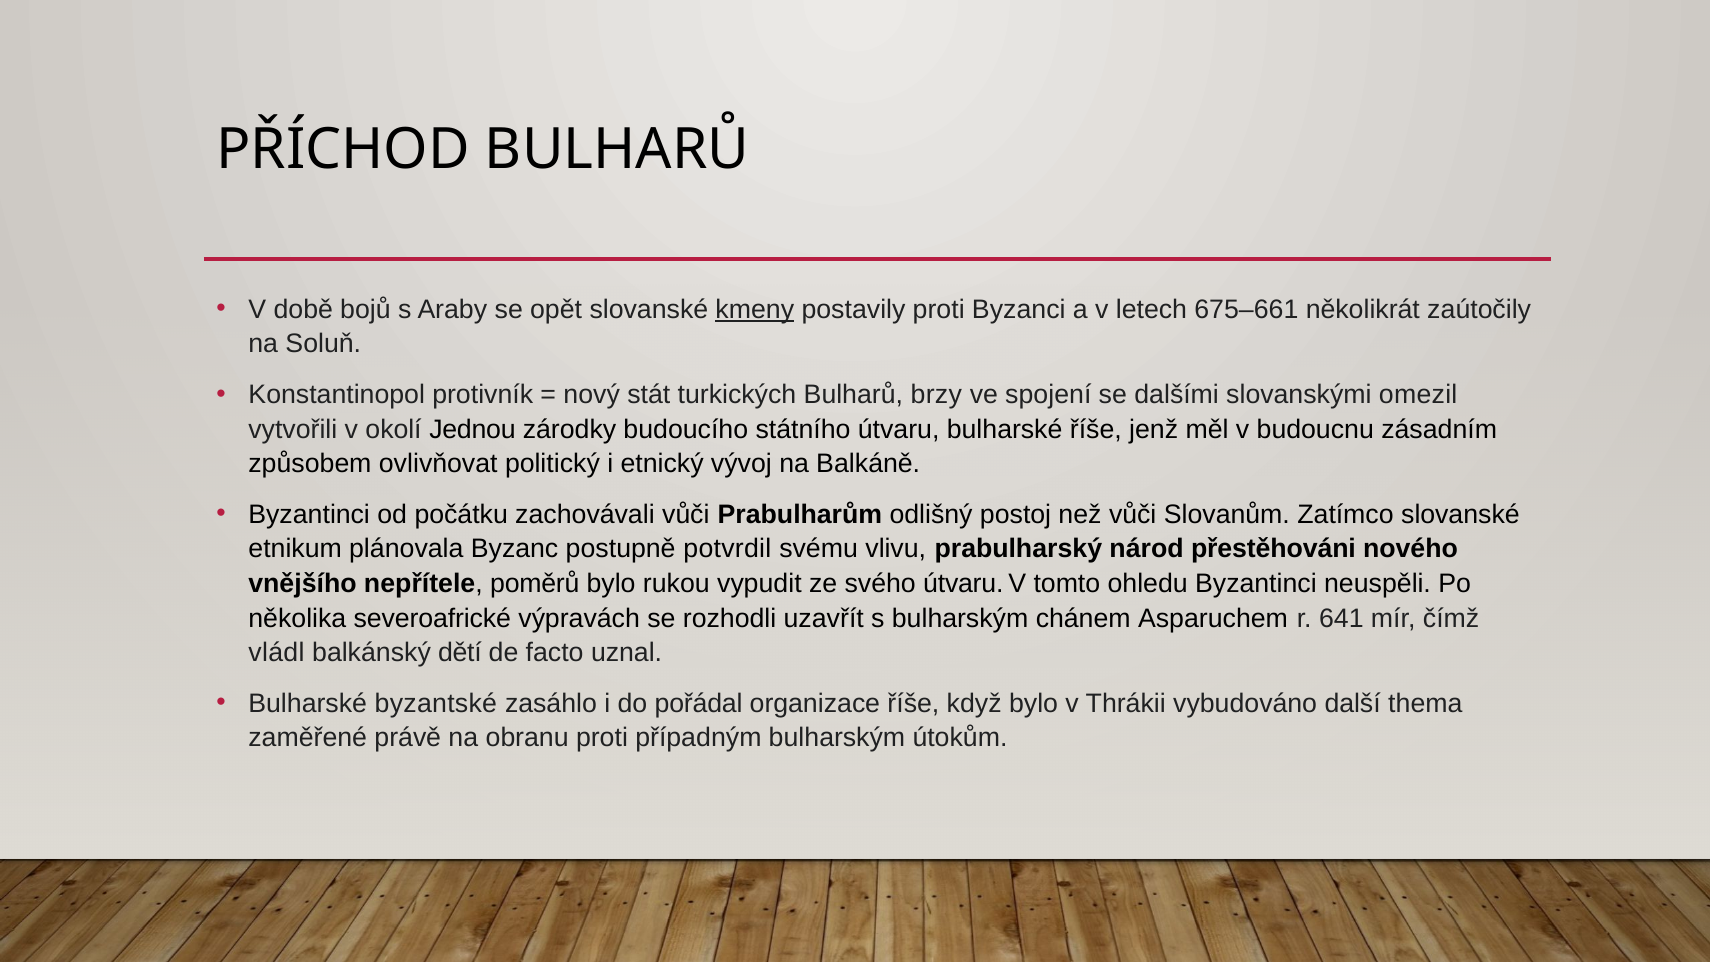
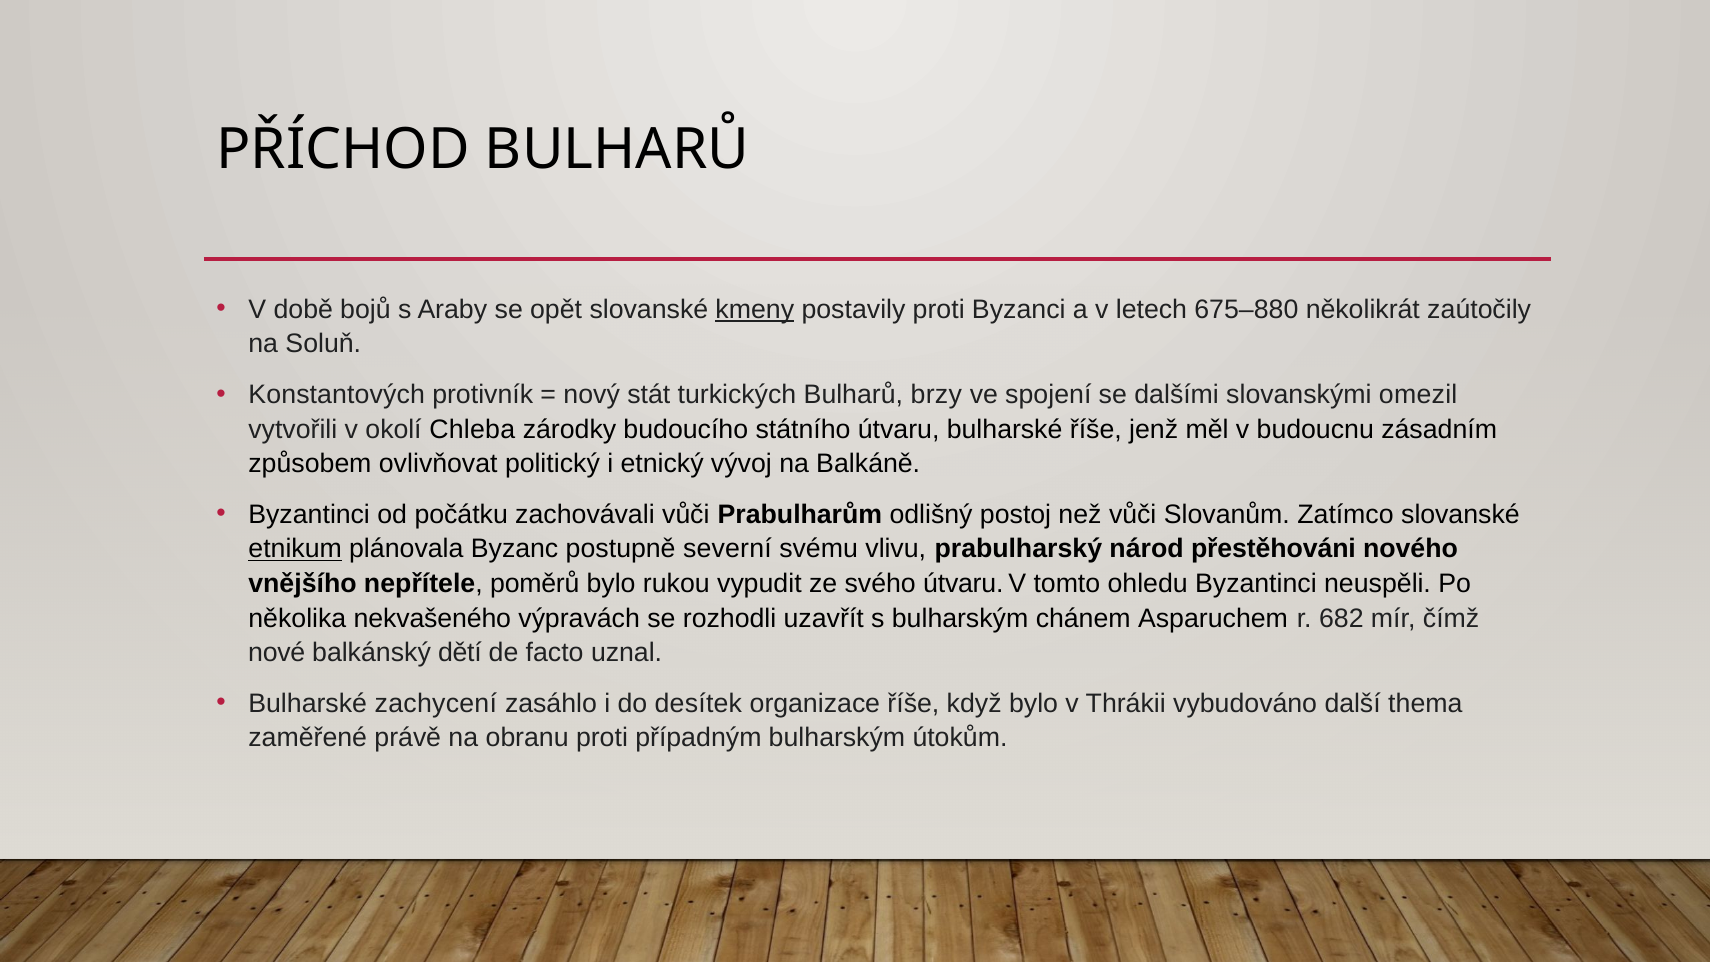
675–661: 675–661 -> 675–880
Konstantinopol: Konstantinopol -> Konstantových
Jednou: Jednou -> Chleba
etnikum underline: none -> present
potvrdil: potvrdil -> severní
severoafrické: severoafrické -> nekvašeného
641: 641 -> 682
vládl: vládl -> nové
byzantské: byzantské -> zachycení
pořádal: pořádal -> desítek
